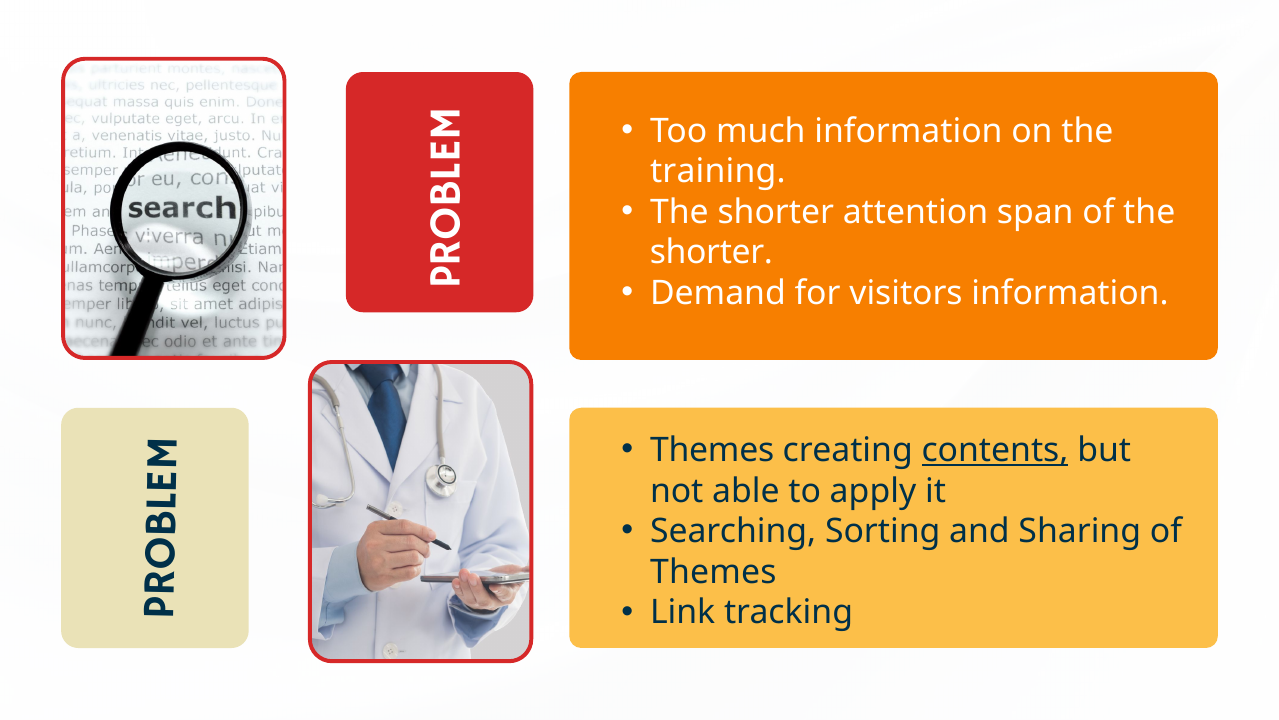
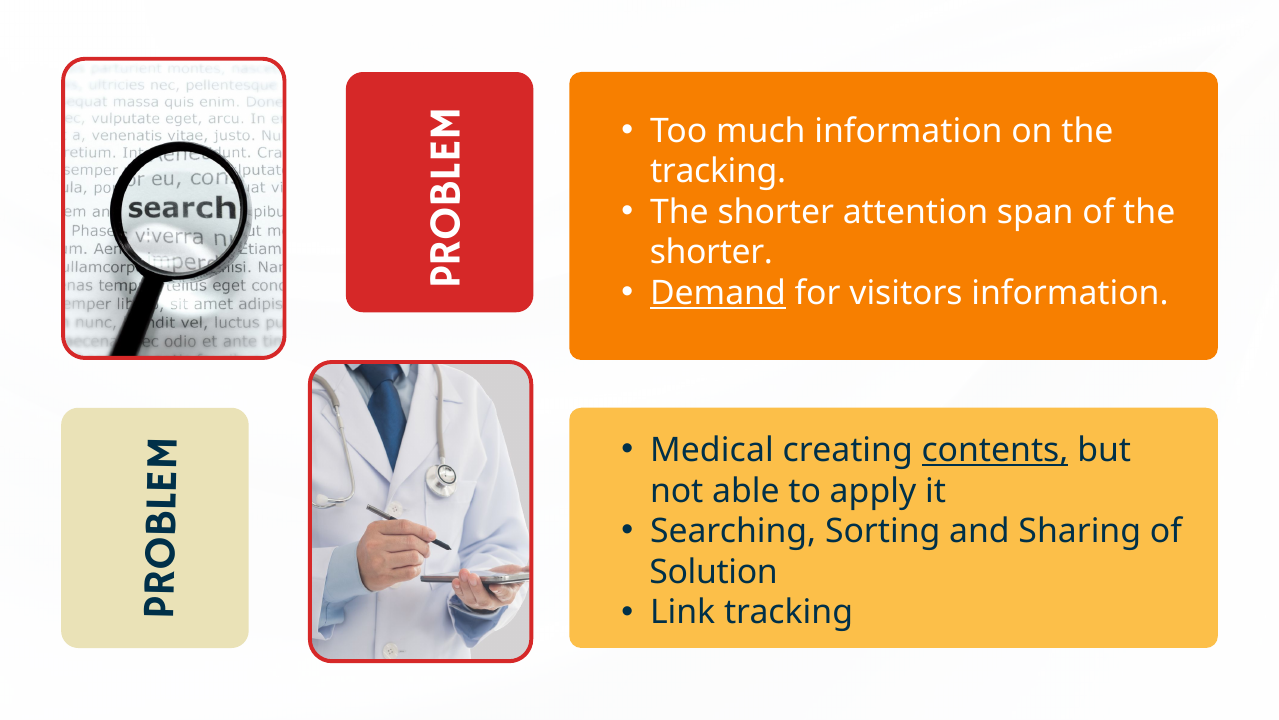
training at (718, 171): training -> tracking
Demand underline: none -> present
Themes at (712, 450): Themes -> Medical
Themes at (713, 572): Themes -> Solution
